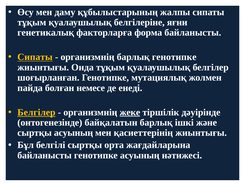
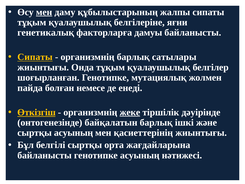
мен at (44, 12) underline: none -> present
форма: форма -> дамуы
барлық генотипке: генотипке -> сатылары
Белгiлер at (36, 112): Белгiлер -> Өткізгіш
